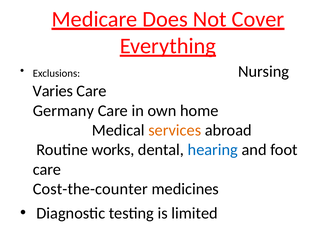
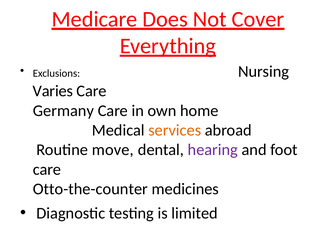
works: works -> move
hearing colour: blue -> purple
Cost-the-counter: Cost-the-counter -> Otto-the-counter
